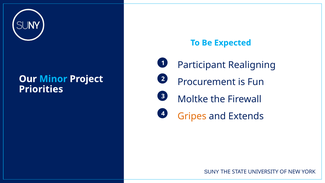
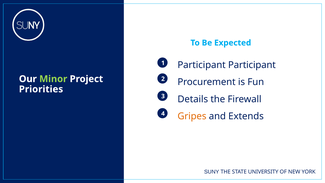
Participant Realigning: Realigning -> Participant
Minor colour: light blue -> light green
Moltke: Moltke -> Details
